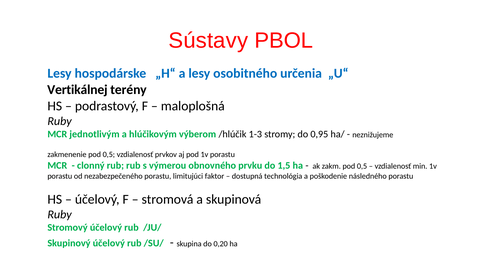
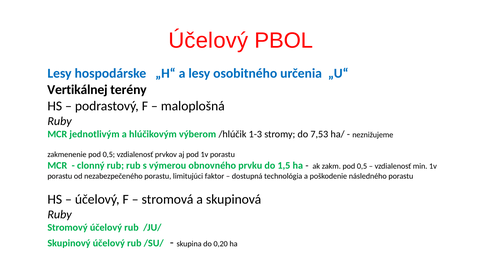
Sústavy at (208, 40): Sústavy -> Účelový
0,95: 0,95 -> 7,53
